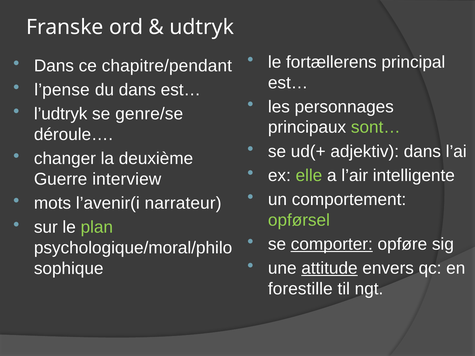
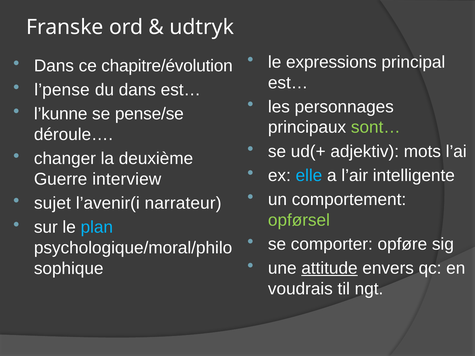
fortællerens: fortællerens -> expressions
chapitre/pendant: chapitre/pendant -> chapitre/évolution
l’udtryk: l’udtryk -> l’kunne
genre/se: genre/se -> pense/se
adjektiv dans: dans -> mots
elle colour: light green -> light blue
mots: mots -> sujet
plan colour: light green -> light blue
comporter underline: present -> none
forestille: forestille -> voudrais
